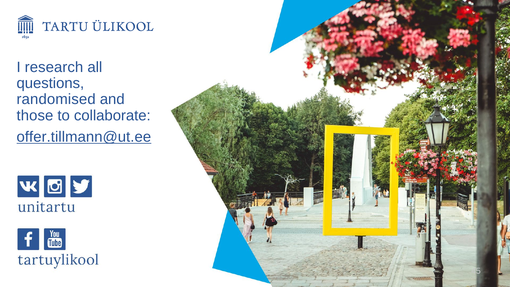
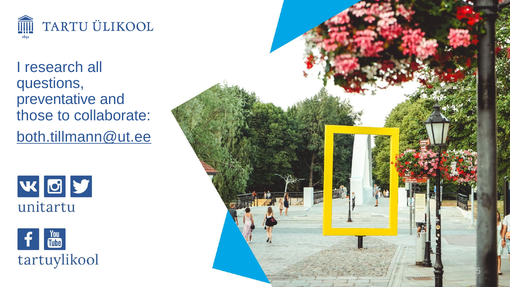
randomised: randomised -> preventative
offer.tillmann@ut.ee: offer.tillmann@ut.ee -> both.tillmann@ut.ee
